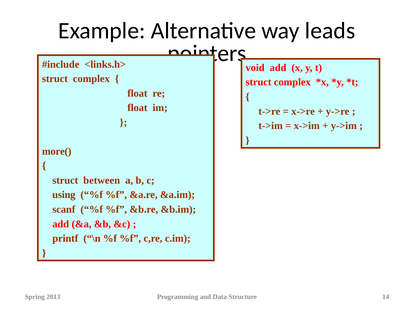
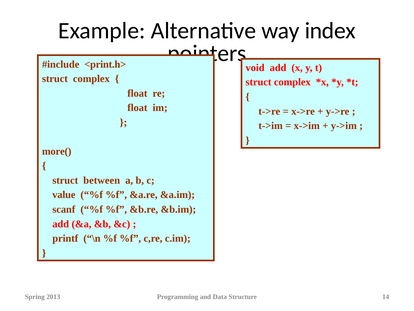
leads: leads -> index
<links.h>: <links.h> -> <print.h>
using: using -> value
